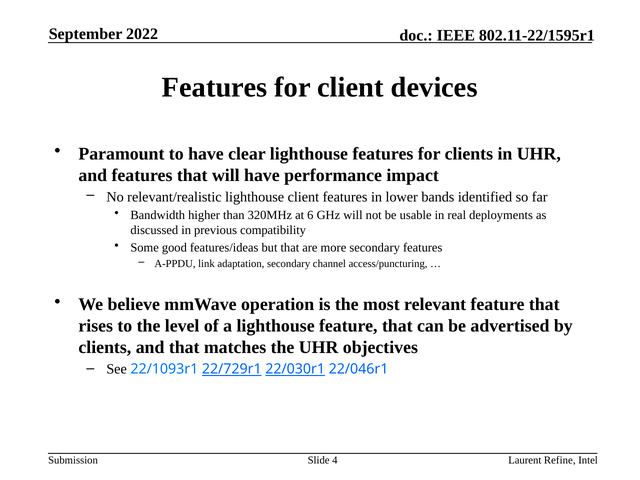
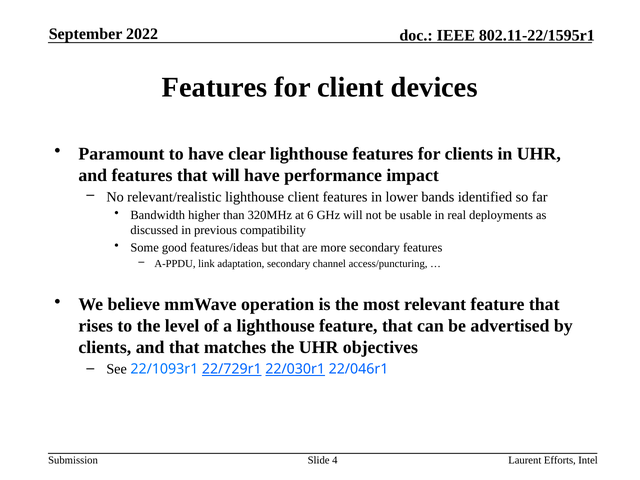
Refine: Refine -> Efforts
